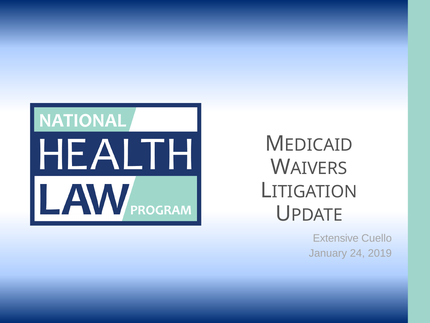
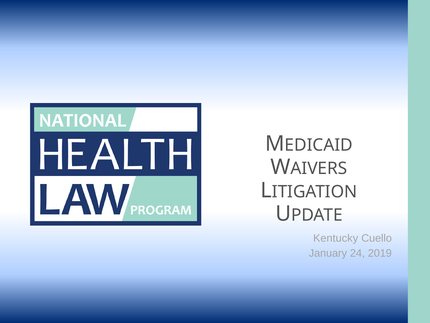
Extensive: Extensive -> Kentucky
